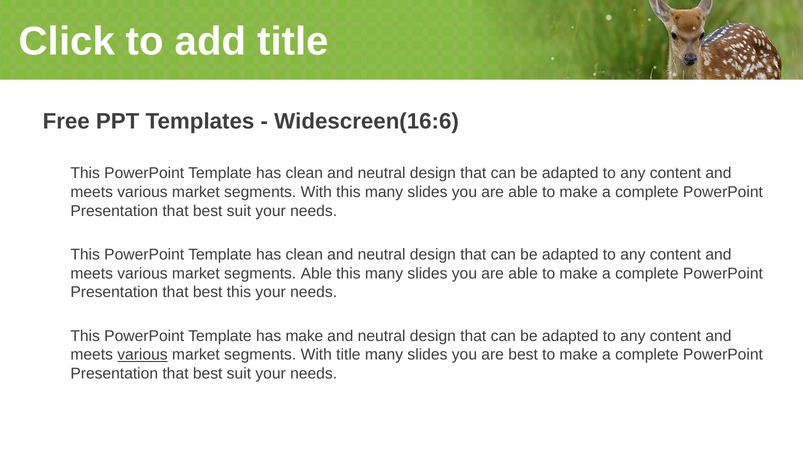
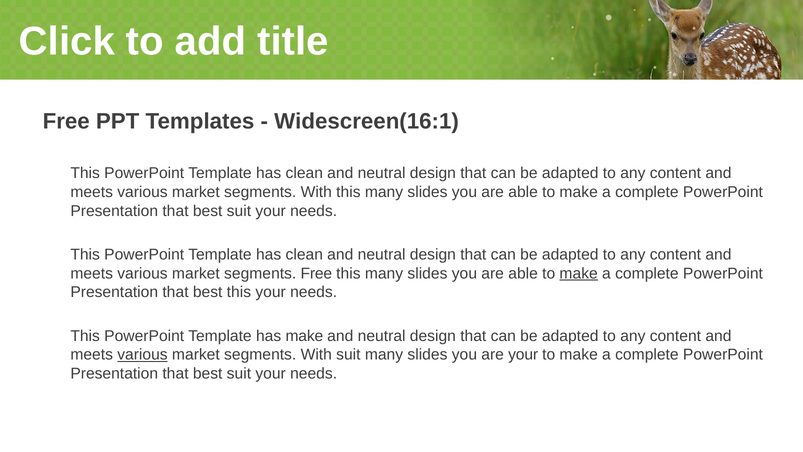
Widescreen(16:6: Widescreen(16:6 -> Widescreen(16:1
segments Able: Able -> Free
make at (579, 273) underline: none -> present
With title: title -> suit
are best: best -> your
